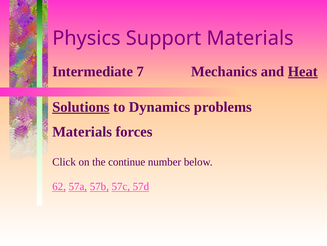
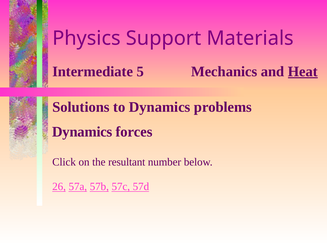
7: 7 -> 5
Solutions underline: present -> none
Materials at (82, 131): Materials -> Dynamics
continue: continue -> resultant
62: 62 -> 26
